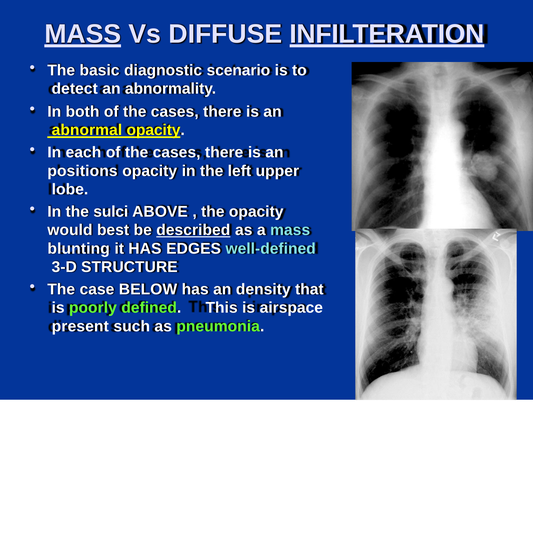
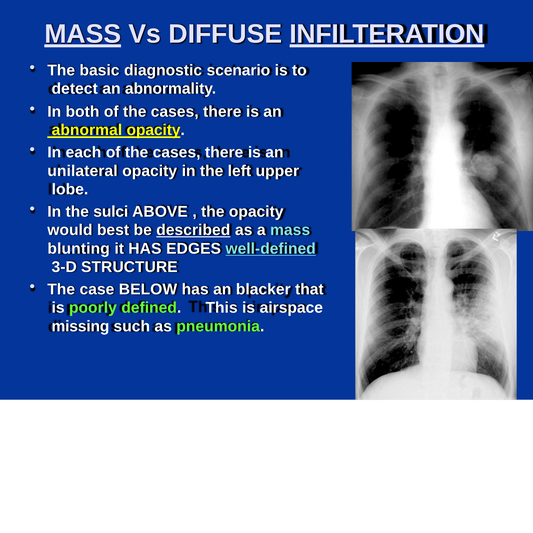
positions: positions -> unilateral
well-defined underline: none -> present
density: density -> blacker
present: present -> missing
